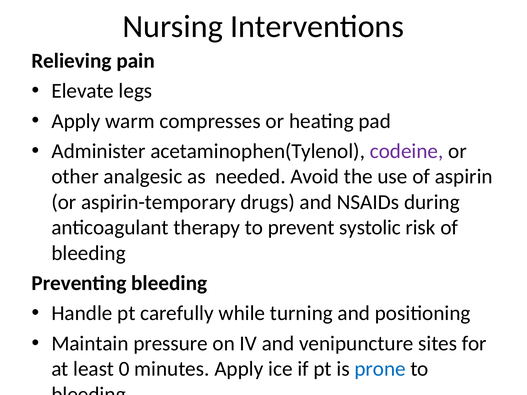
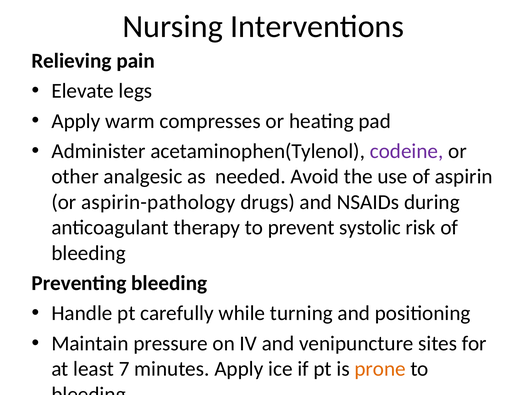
aspirin-temporary: aspirin-temporary -> aspirin-pathology
0: 0 -> 7
prone colour: blue -> orange
